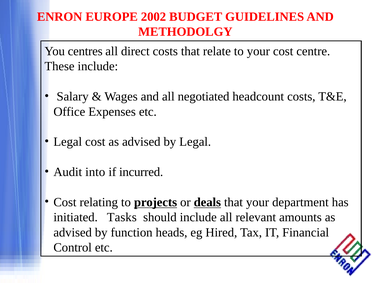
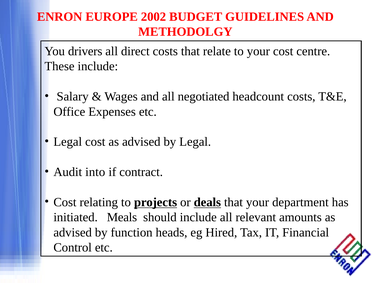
centres: centres -> drivers
incurred: incurred -> contract
Tasks: Tasks -> Meals
